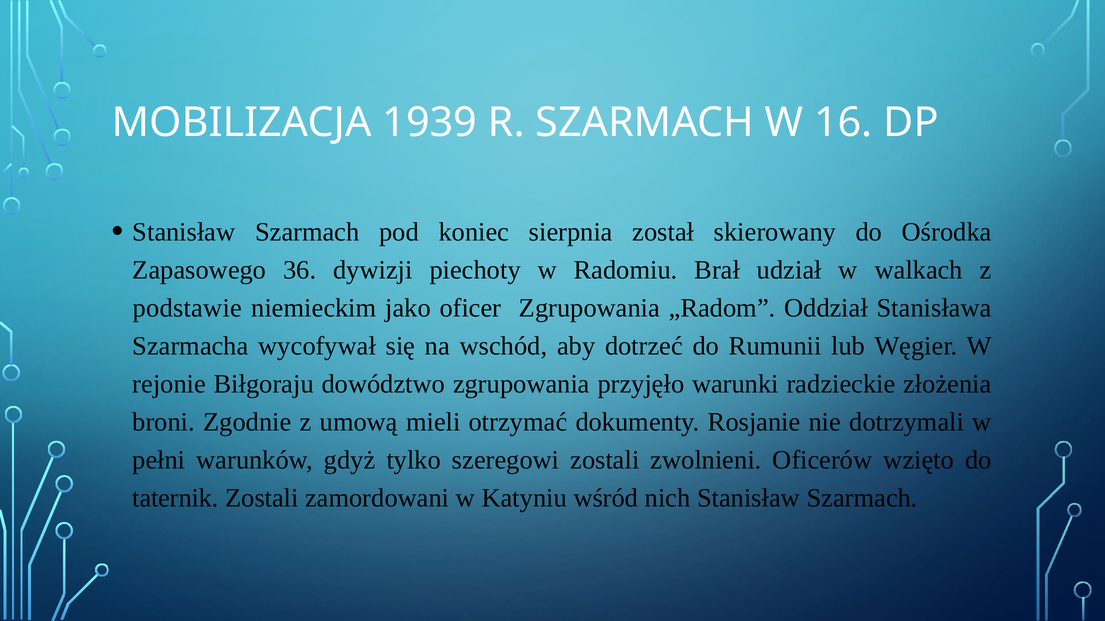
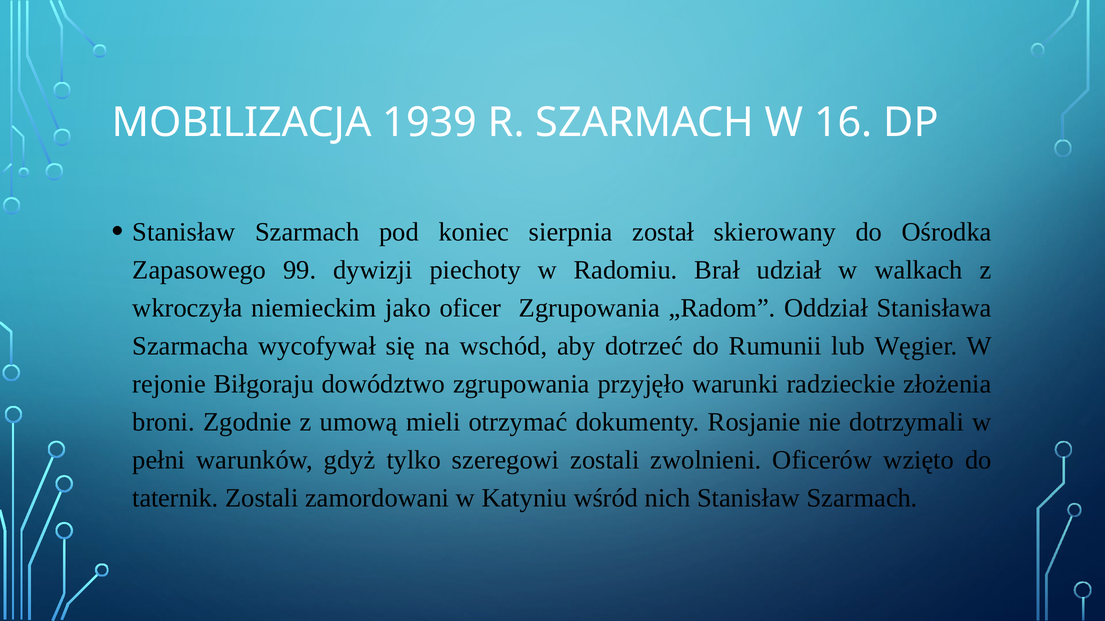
36: 36 -> 99
podstawie: podstawie -> wkroczyła
